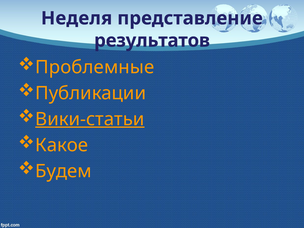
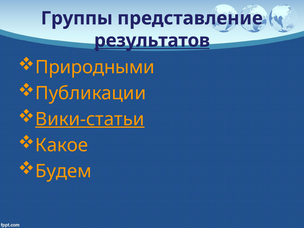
Неделя: Неделя -> Группы
результатов underline: none -> present
Проблемные: Проблемные -> Природными
